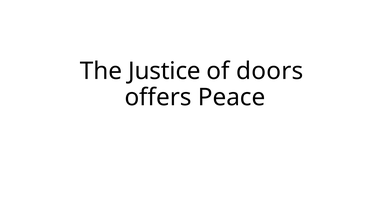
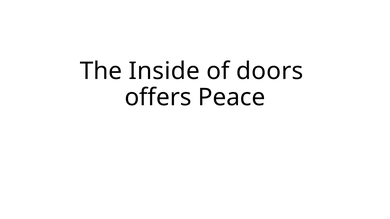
Justice: Justice -> Inside
